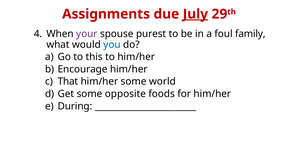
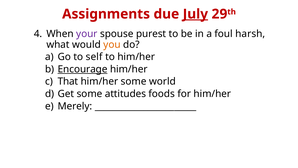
family: family -> harsh
you colour: blue -> orange
this: this -> self
Encourage underline: none -> present
opposite: opposite -> attitudes
During: During -> Merely
